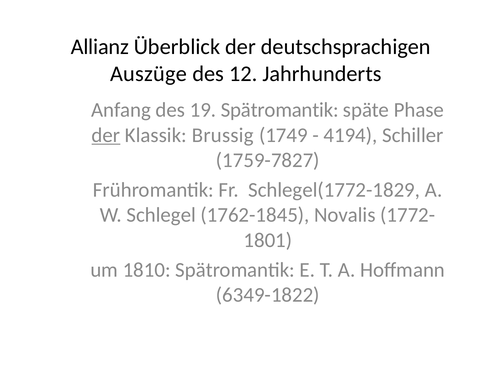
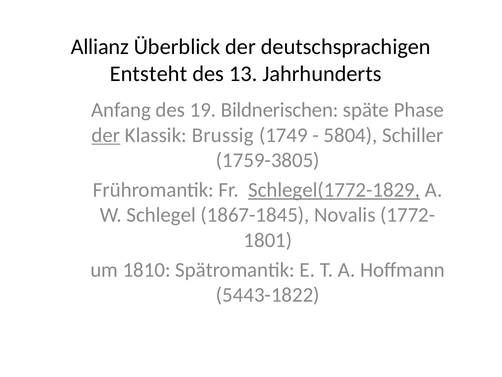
Auszüge: Auszüge -> Entsteht
12: 12 -> 13
19 Spätromantik: Spätromantik -> Bildnerischen
4194: 4194 -> 5804
1759-7827: 1759-7827 -> 1759-3805
Schlegel(1772-1829 underline: none -> present
1762-1845: 1762-1845 -> 1867-1845
6349-1822: 6349-1822 -> 5443-1822
